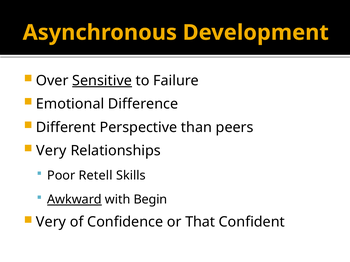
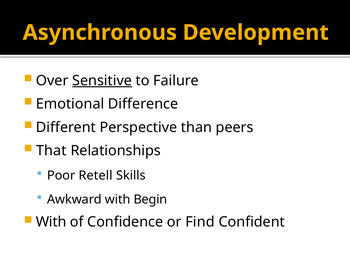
Very at (51, 151): Very -> That
Awkward underline: present -> none
Very at (51, 222): Very -> With
That: That -> Find
